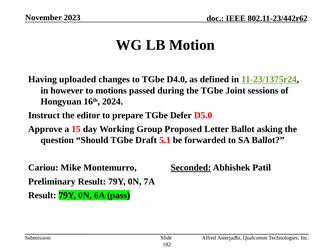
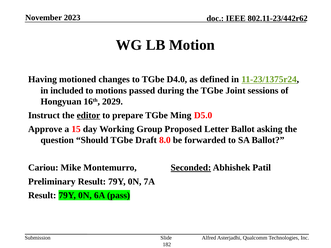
uploaded: uploaded -> motioned
however: however -> included
2024: 2024 -> 2029
editor underline: none -> present
Defer: Defer -> Ming
5.1: 5.1 -> 8.0
